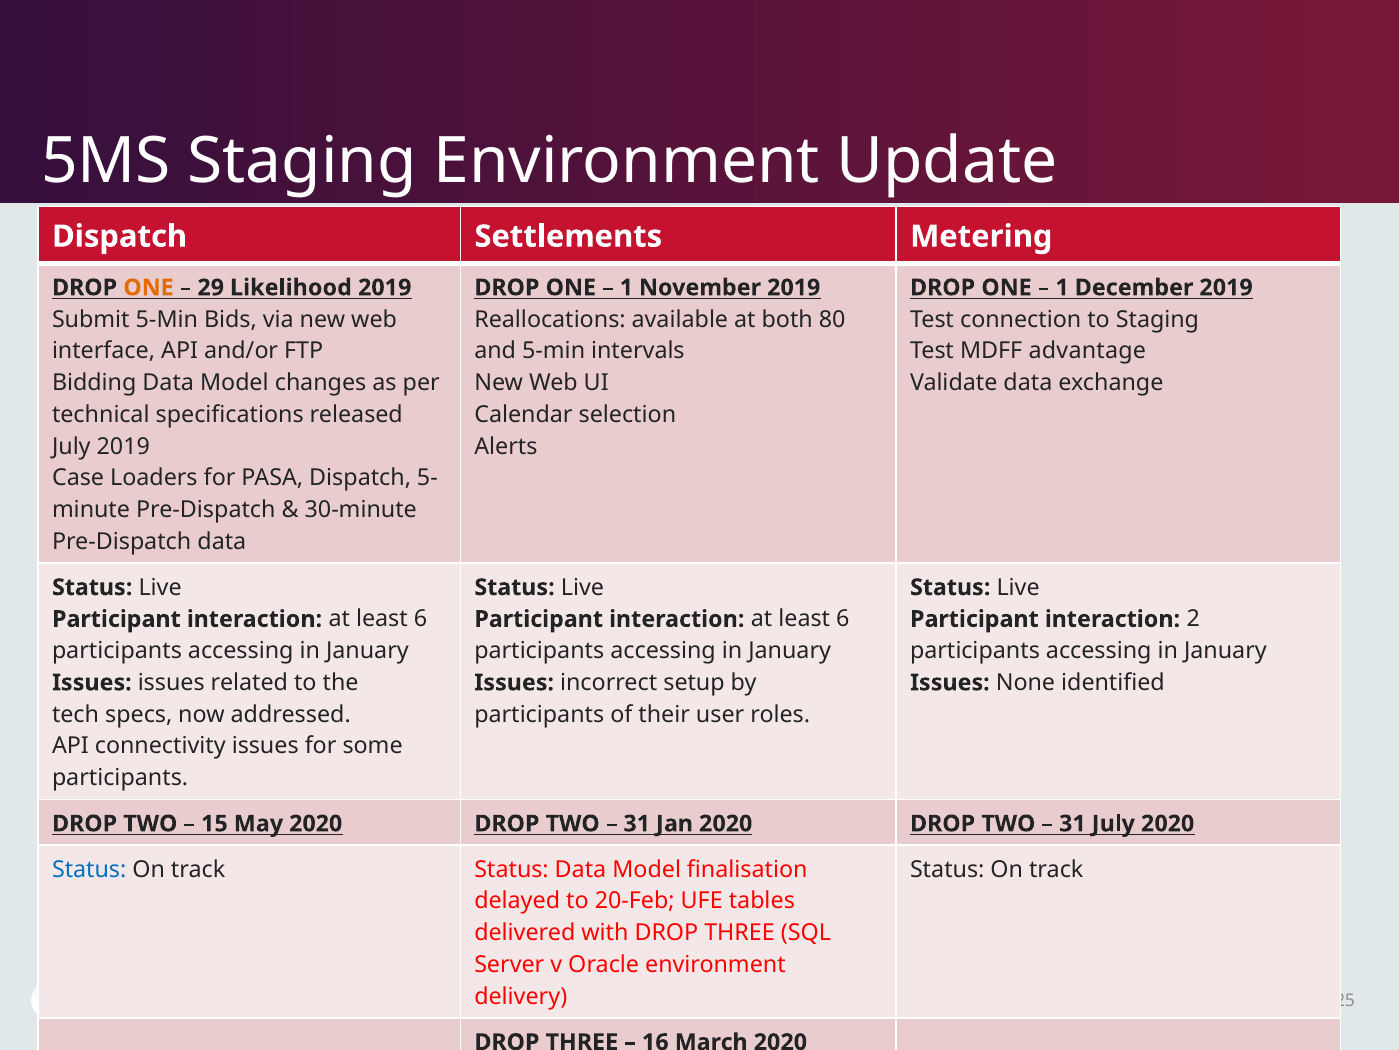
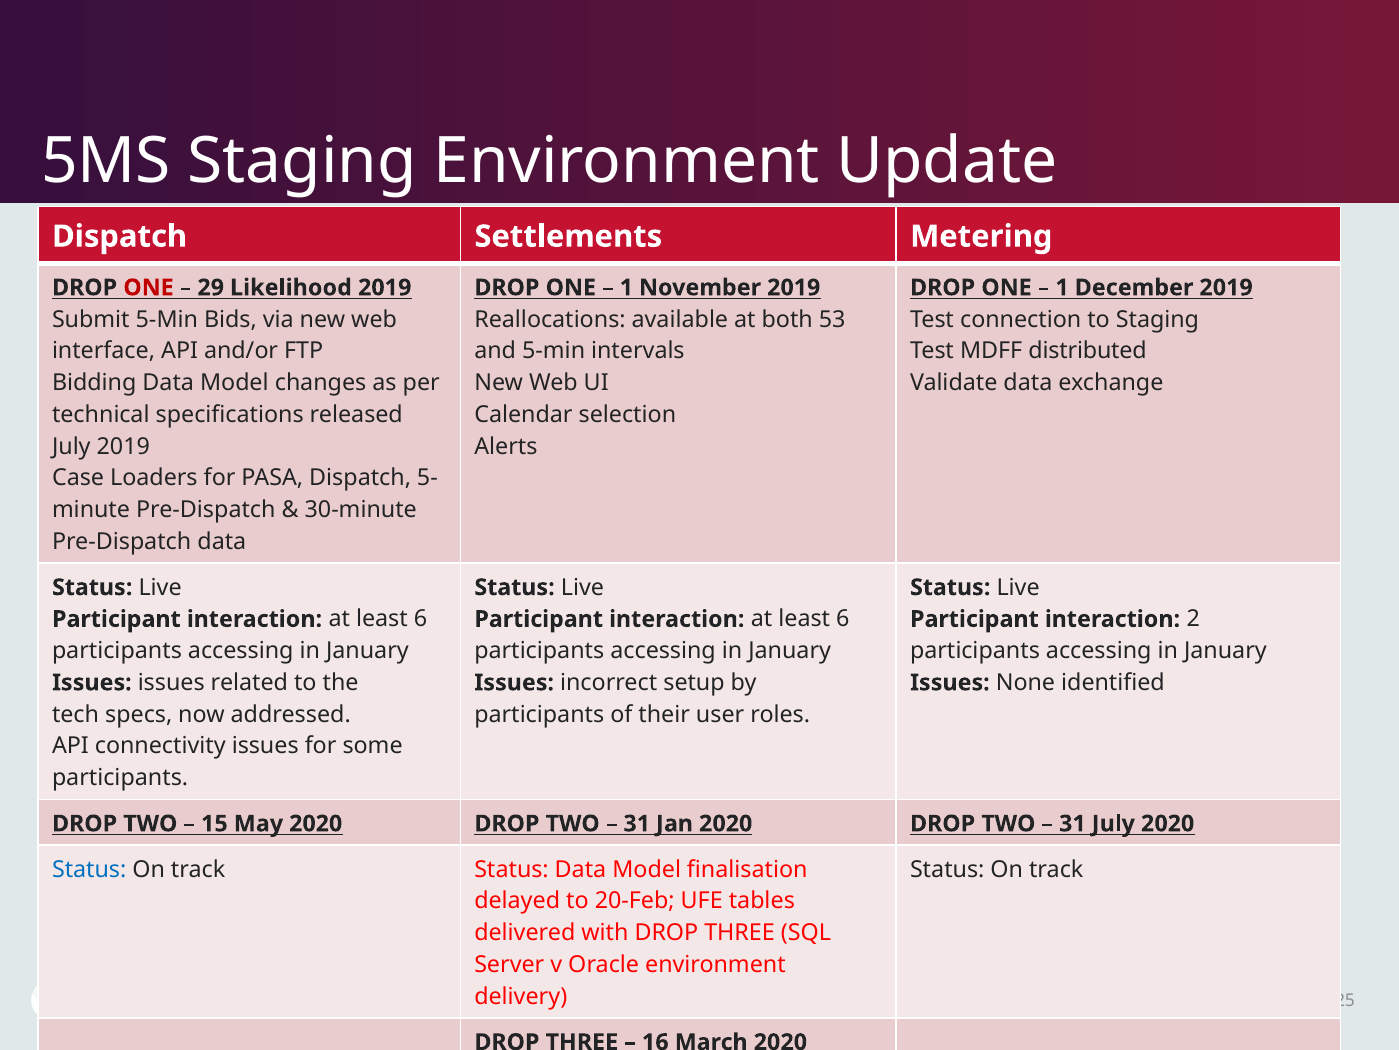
ONE at (148, 287) colour: orange -> red
80: 80 -> 53
advantage: advantage -> distributed
